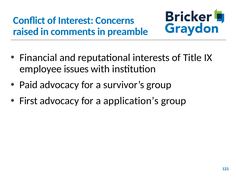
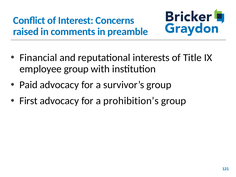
employee issues: issues -> group
application’s: application’s -> prohibition’s
